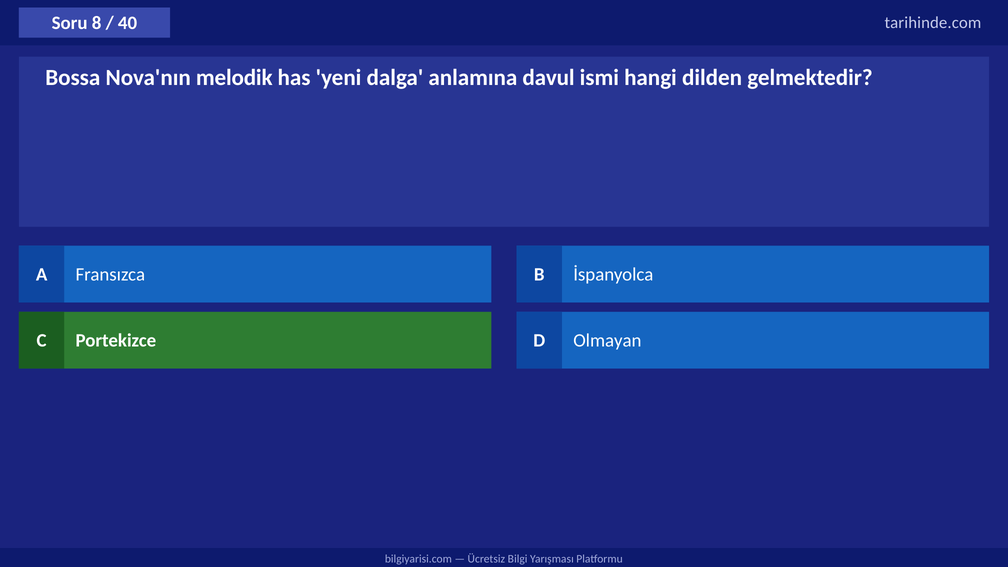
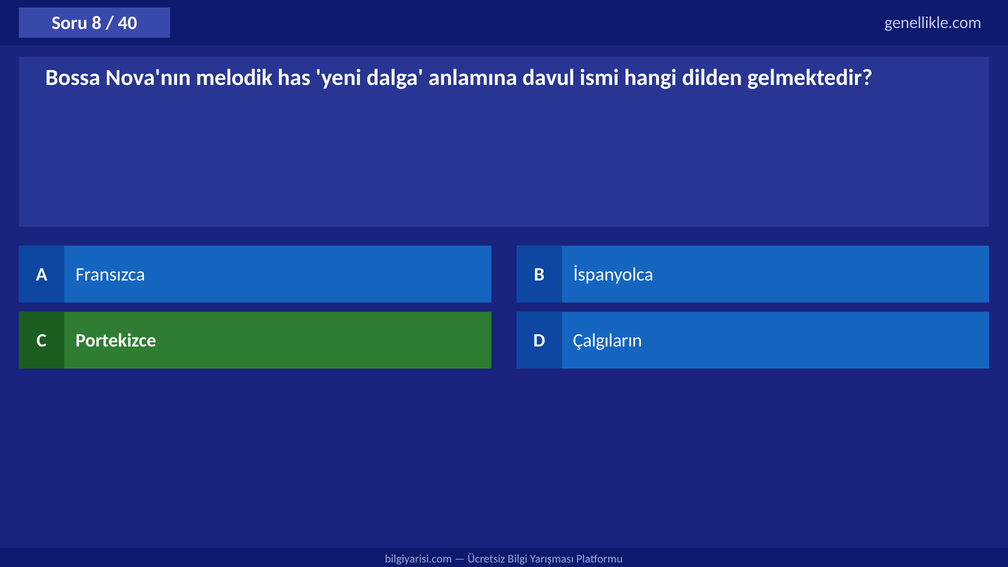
tarihinde.com: tarihinde.com -> genellikle.com
Olmayan: Olmayan -> Çalgıların
